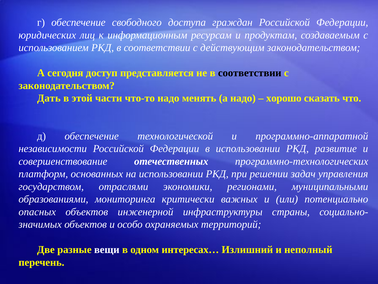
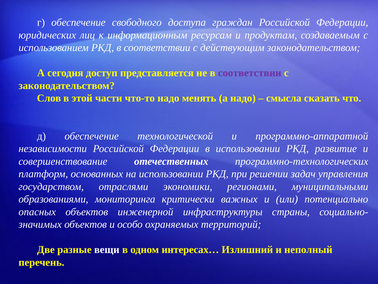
соответствии at (250, 73) colour: black -> purple
Дать: Дать -> Слов
хорошо: хорошо -> смысла
